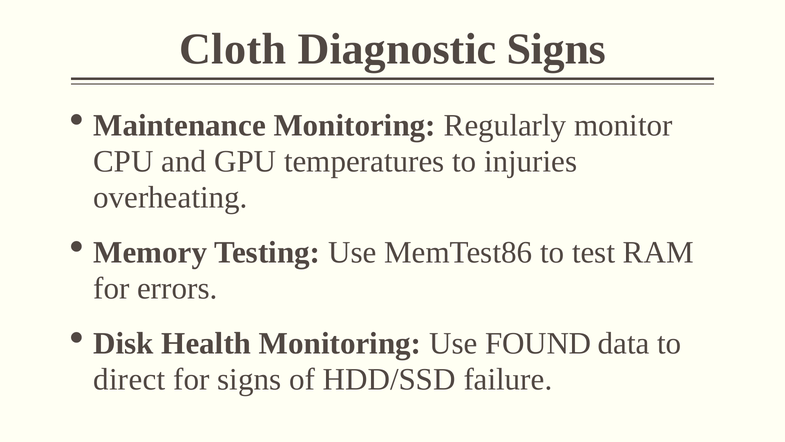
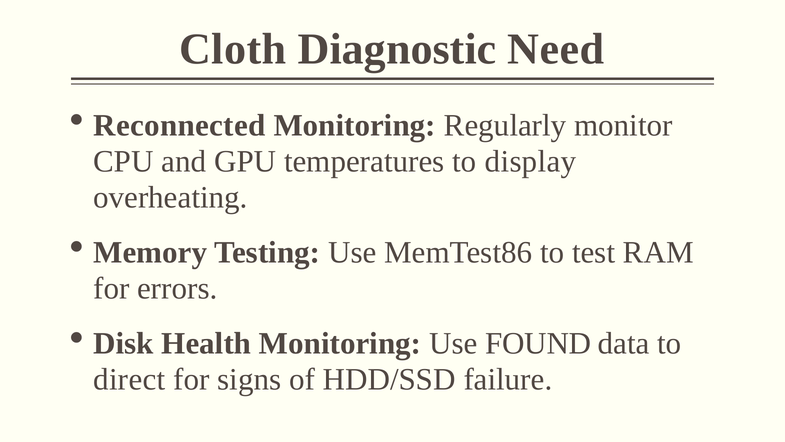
Diagnostic Signs: Signs -> Need
Maintenance: Maintenance -> Reconnected
injuries: injuries -> display
